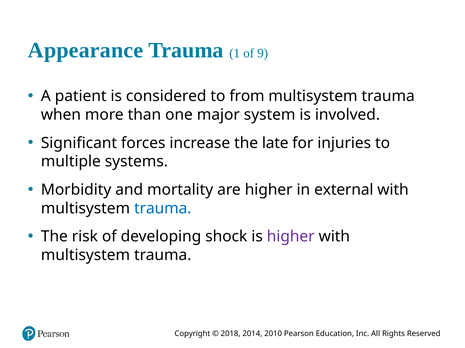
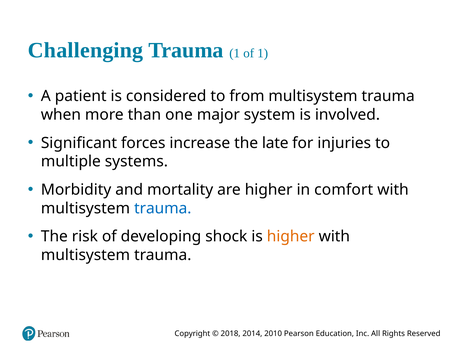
Appearance: Appearance -> Challenging
of 9: 9 -> 1
external: external -> comfort
higher at (291, 237) colour: purple -> orange
